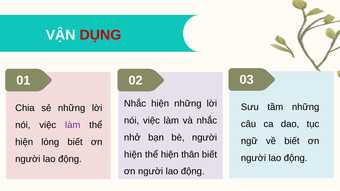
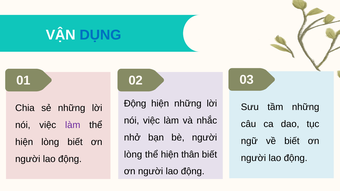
DỤNG colour: red -> blue
Nhắc at (135, 104): Nhắc -> Động
hiện at (133, 155): hiện -> lòng
